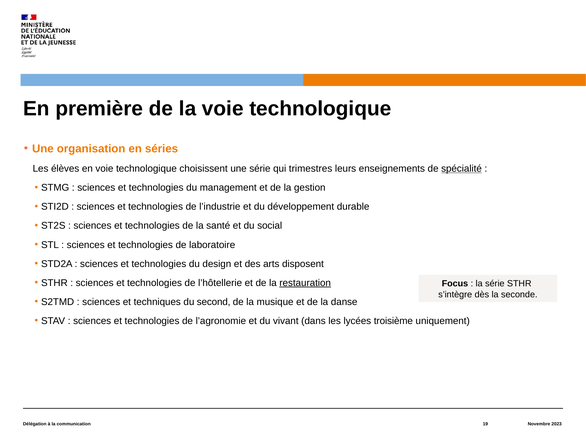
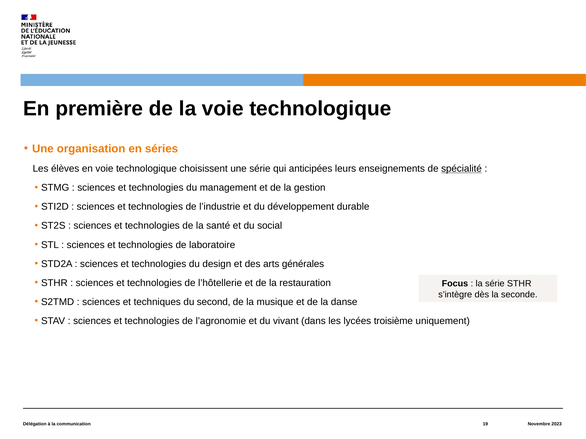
trimestres: trimestres -> anticipées
disposent: disposent -> générales
restauration underline: present -> none
